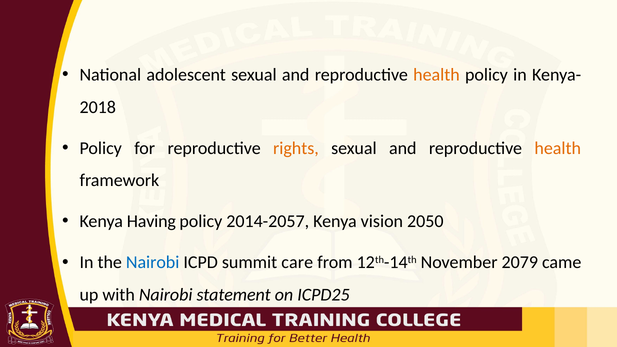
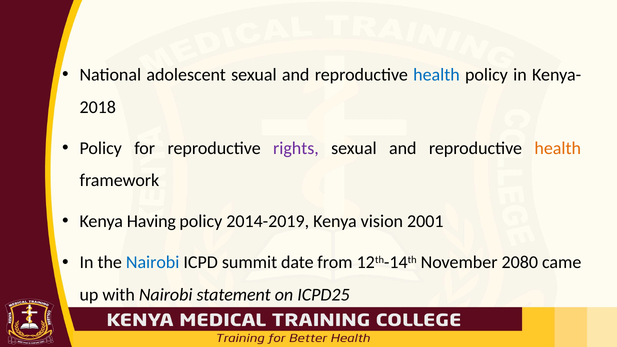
health at (436, 75) colour: orange -> blue
rights colour: orange -> purple
2014-2057: 2014-2057 -> 2014-2019
2050: 2050 -> 2001
care: care -> date
2079: 2079 -> 2080
